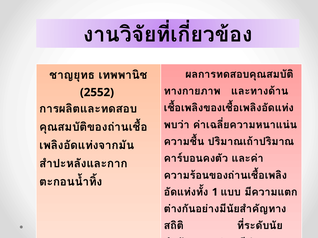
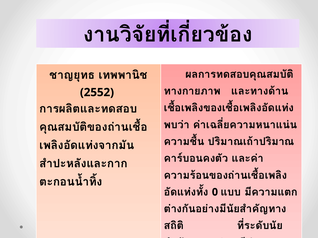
1: 1 -> 0
